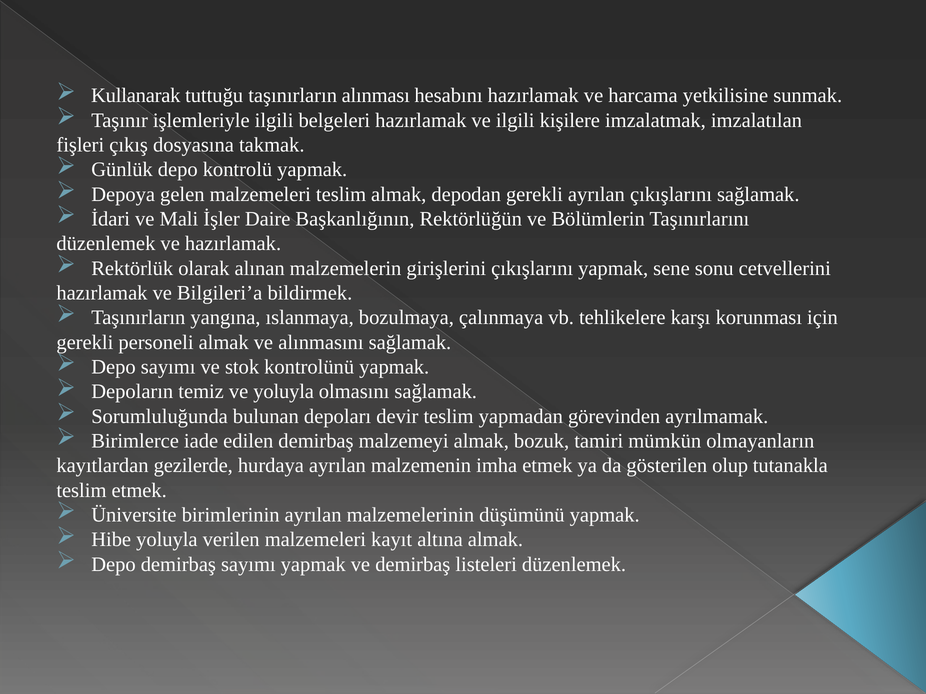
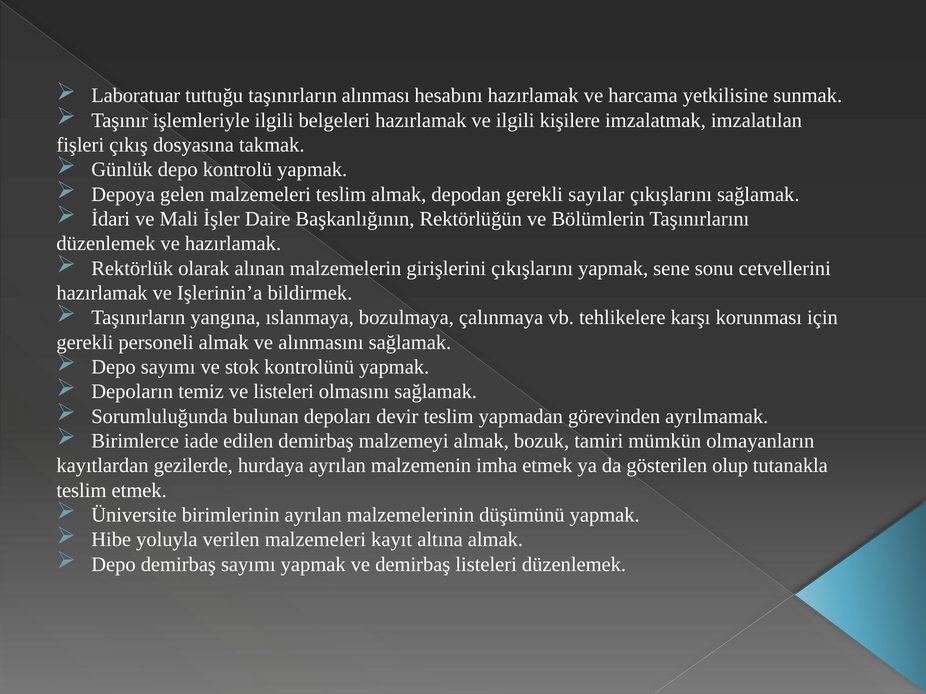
Kullanarak: Kullanarak -> Laboratuar
gerekli ayrılan: ayrılan -> sayılar
Bilgileri’a: Bilgileri’a -> Işlerinin’a
ve yoluyla: yoluyla -> listeleri
